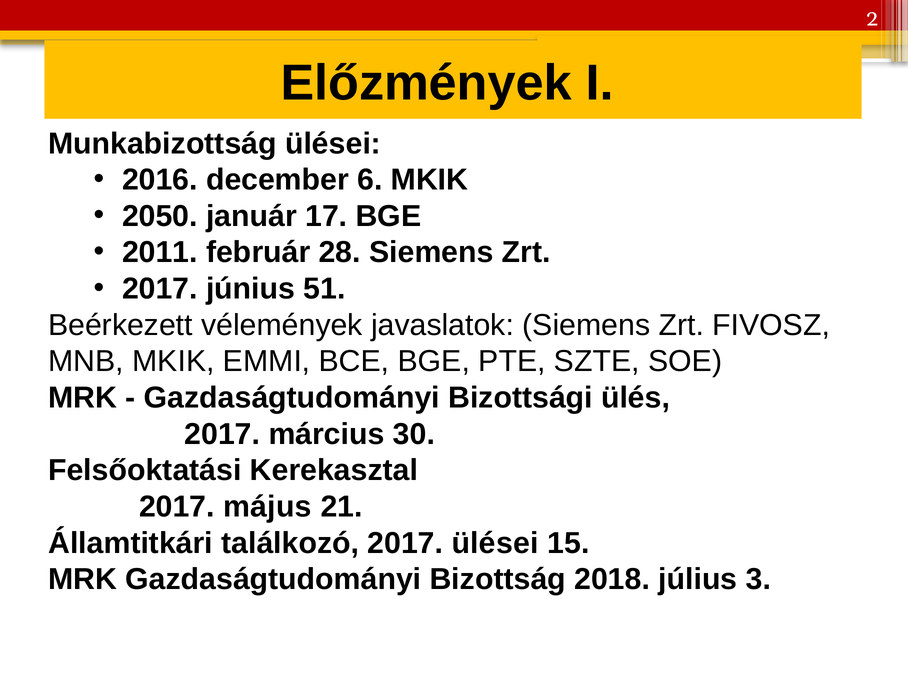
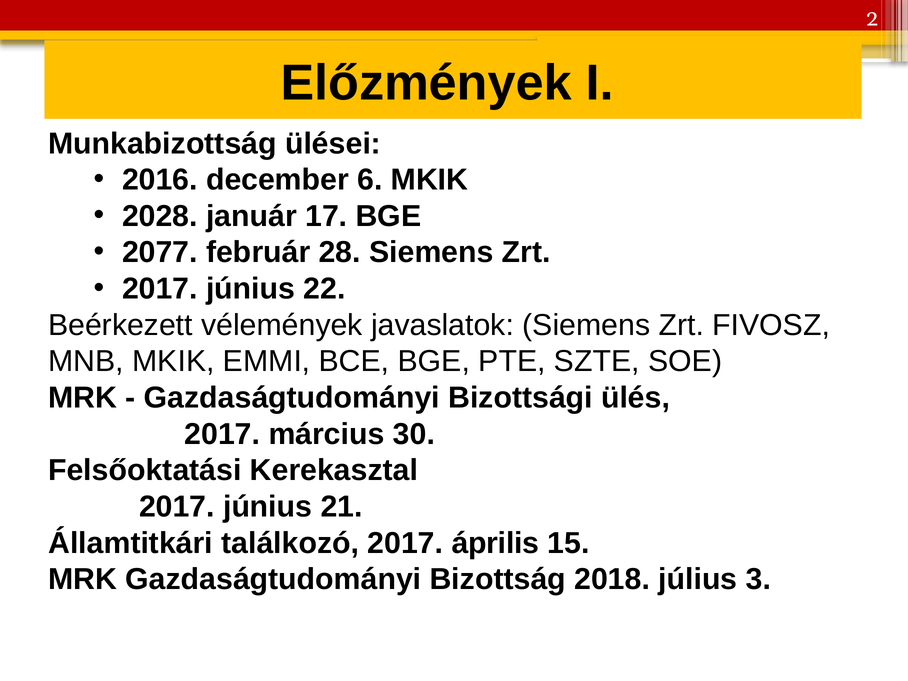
2050: 2050 -> 2028
2011: 2011 -> 2077
51: 51 -> 22
május at (267, 507): május -> június
2017 ülései: ülései -> április
